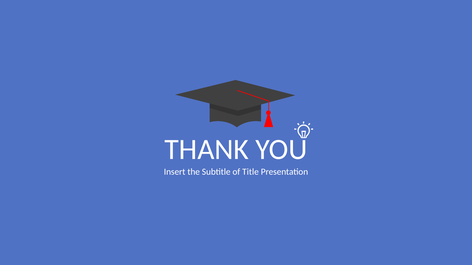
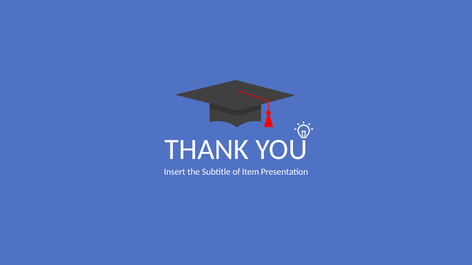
Title: Title -> Item
